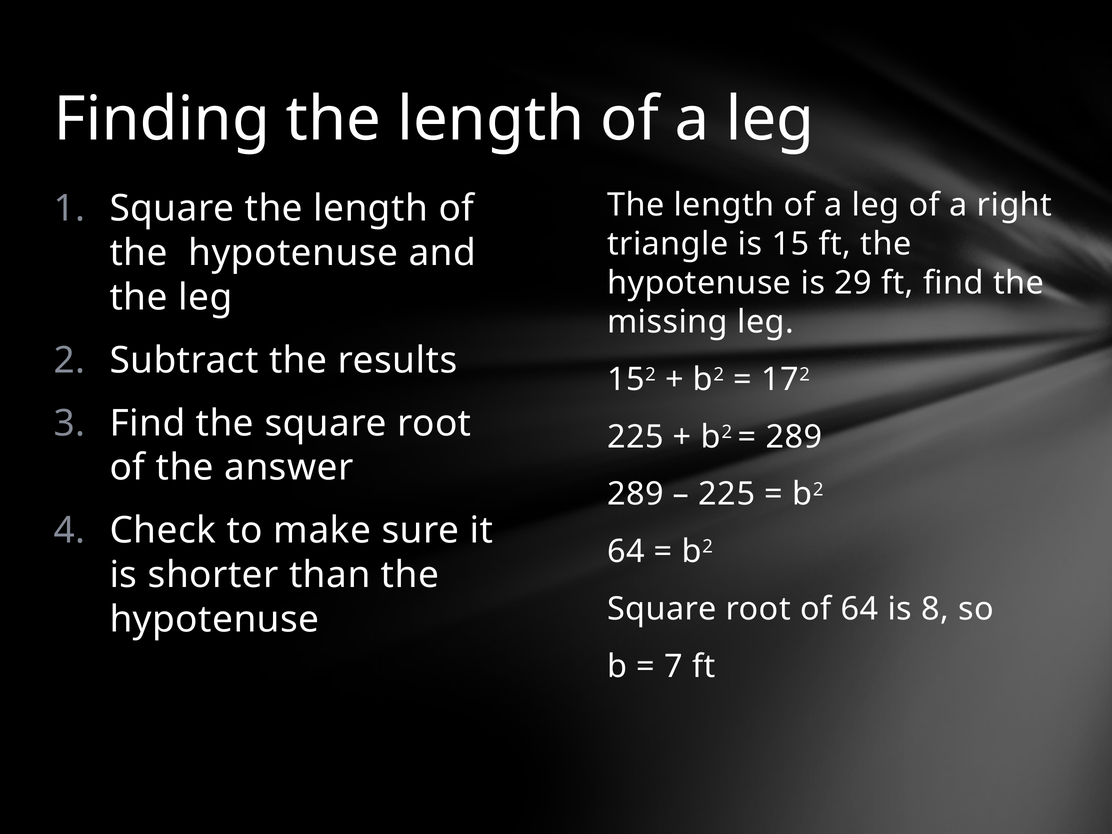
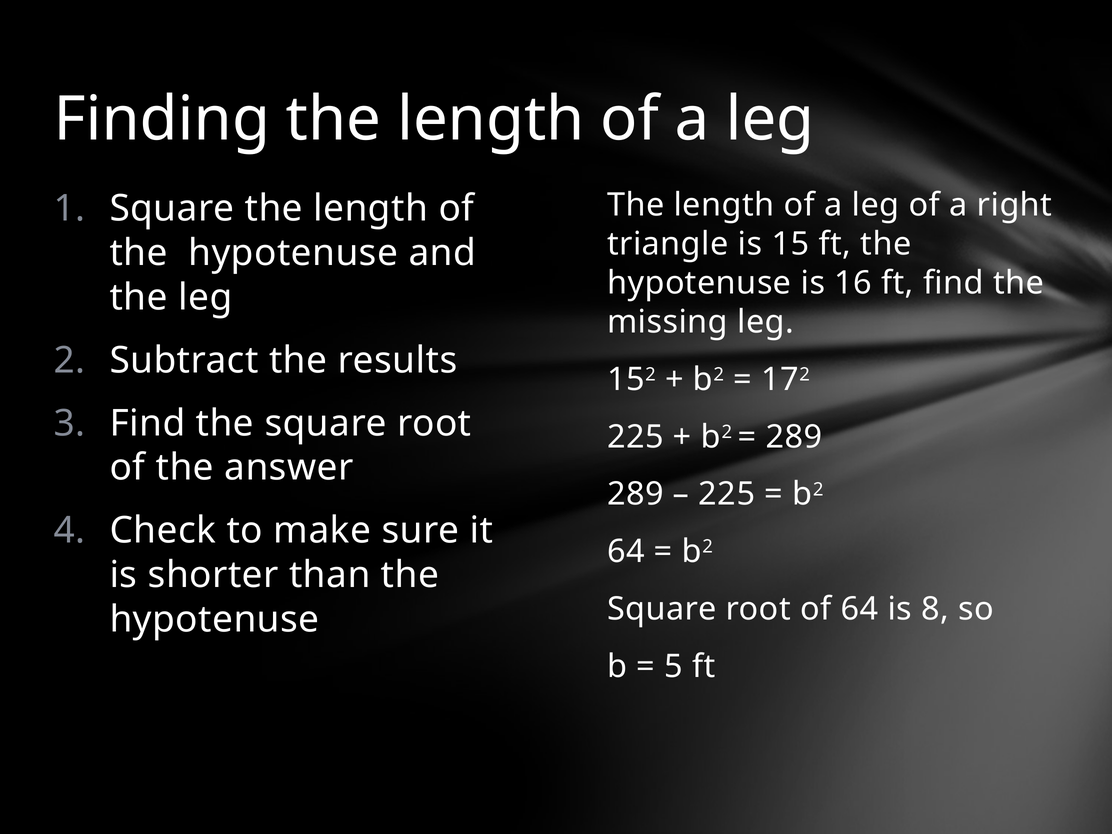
29: 29 -> 16
7: 7 -> 5
